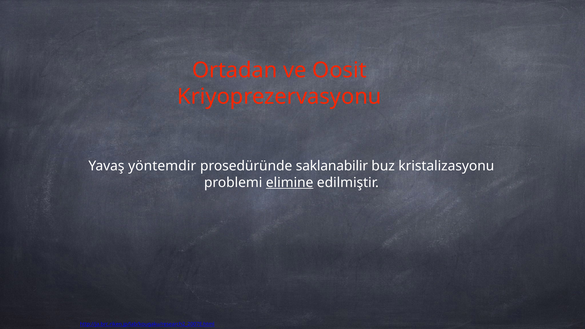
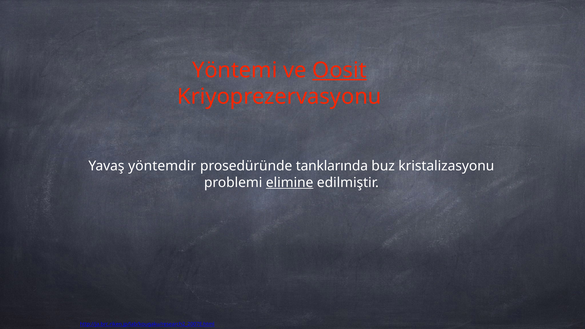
Ortadan: Ortadan -> Yöntemi
Oosit underline: none -> present
saklanabilir: saklanabilir -> tanklarında
